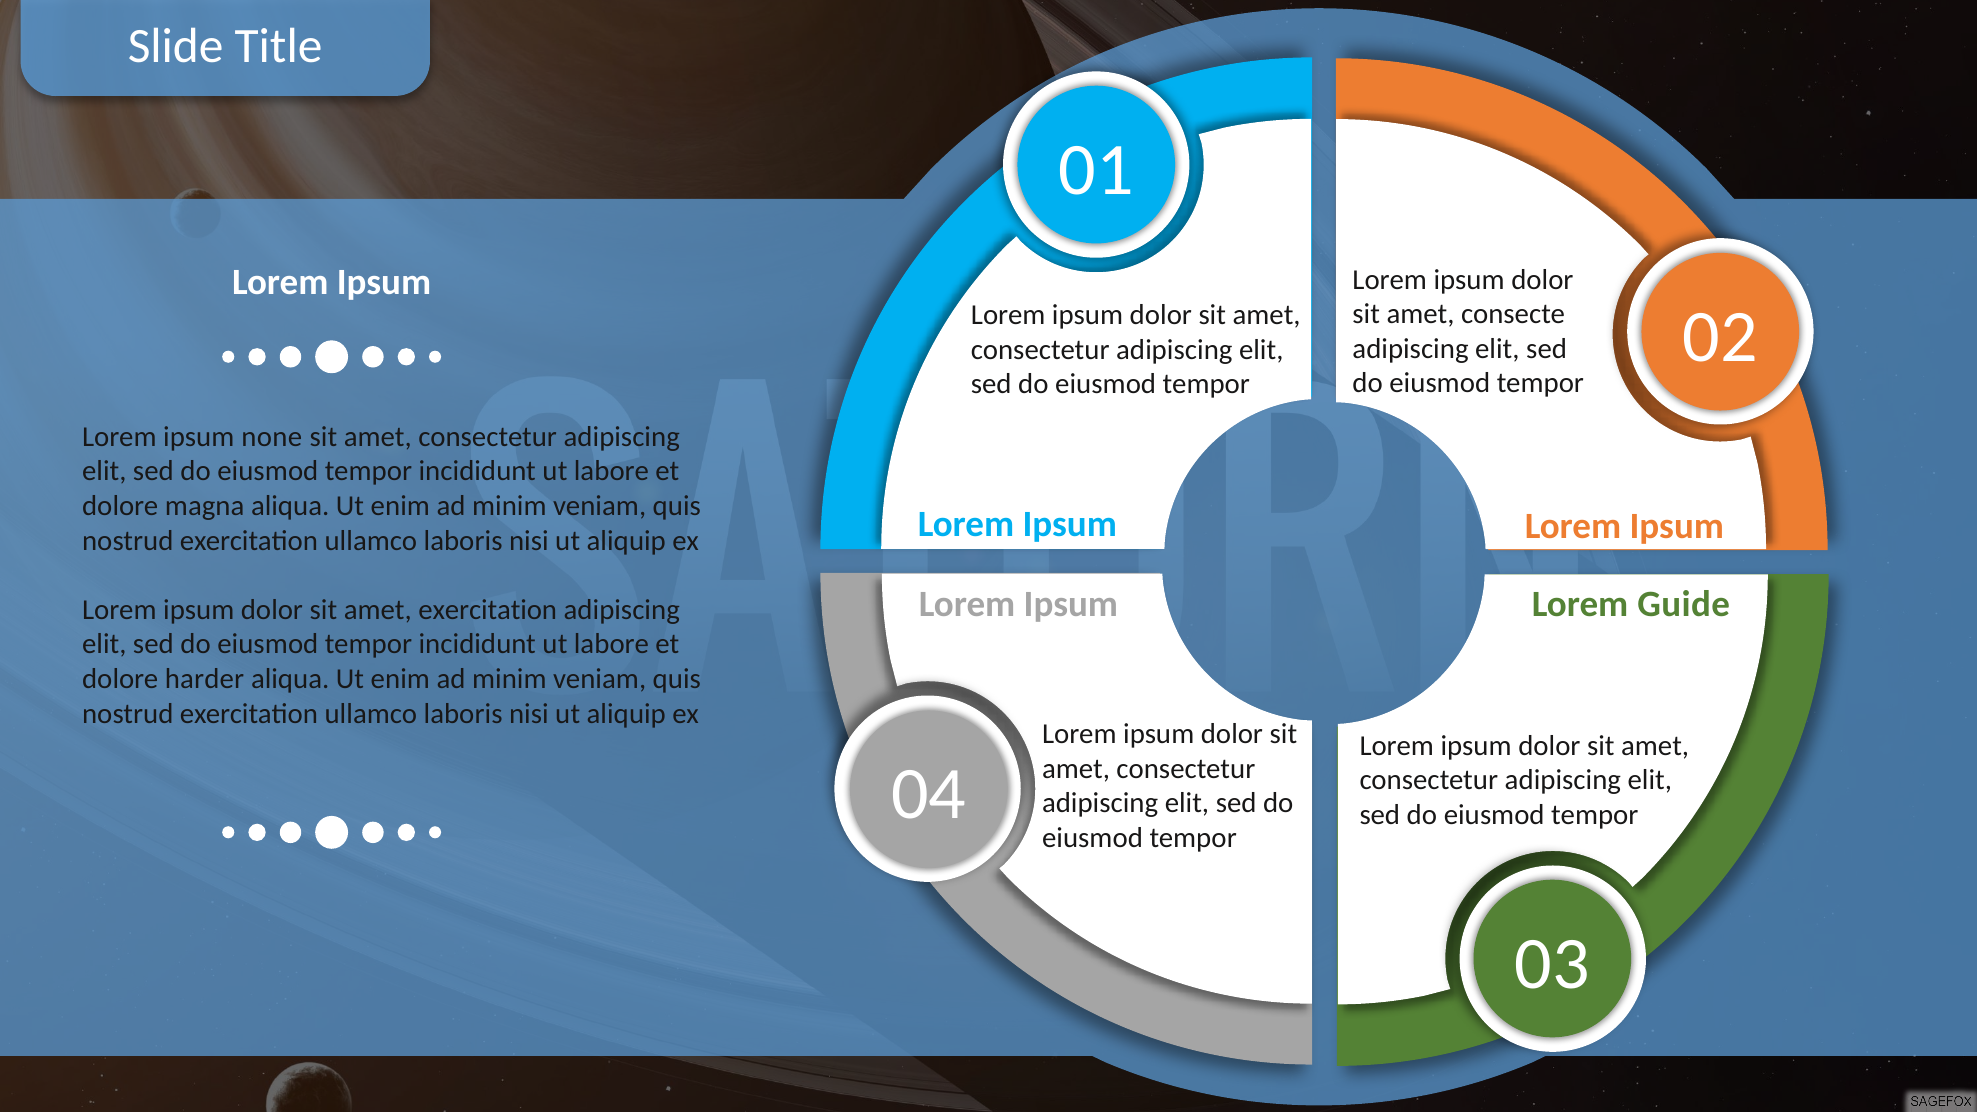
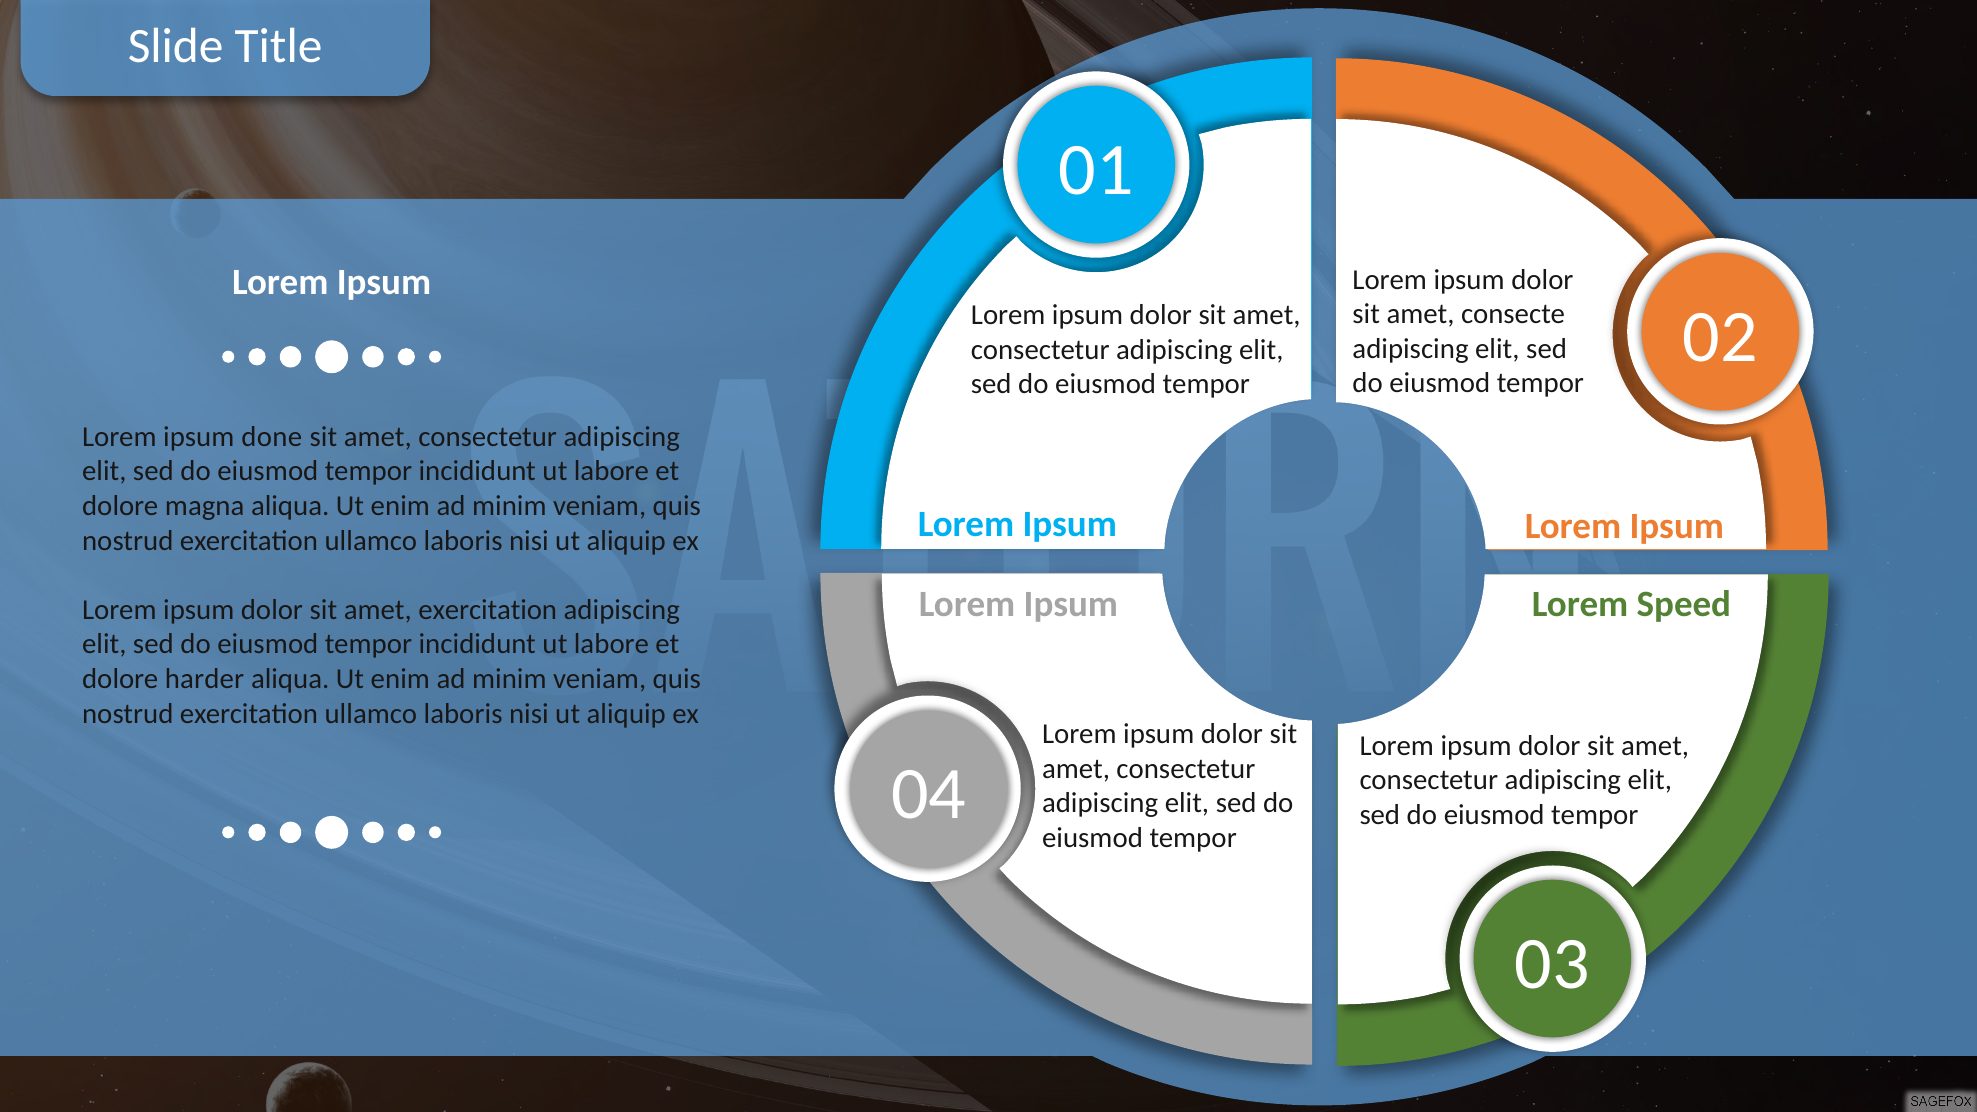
none: none -> done
Guide: Guide -> Speed
